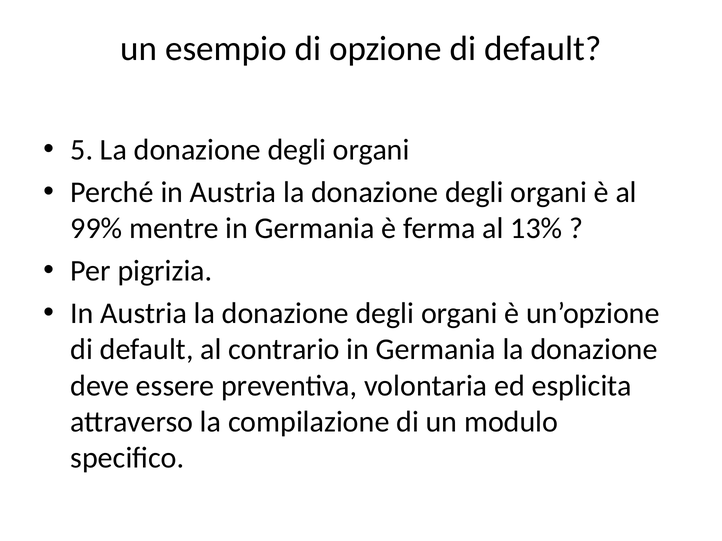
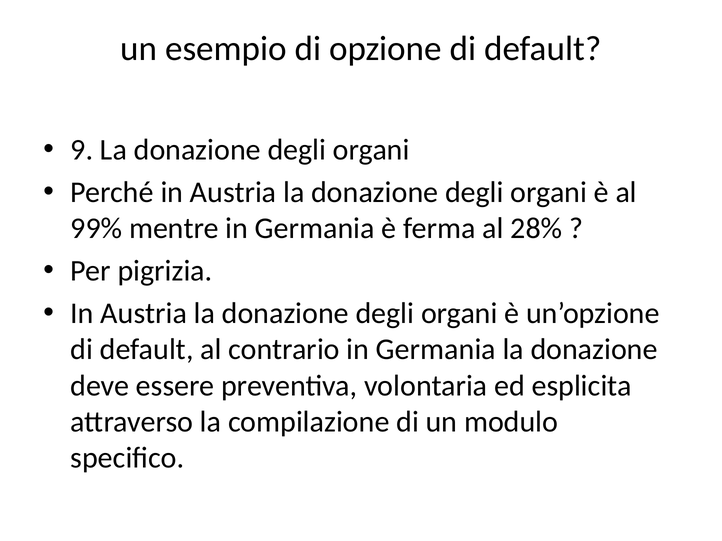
5: 5 -> 9
13%: 13% -> 28%
